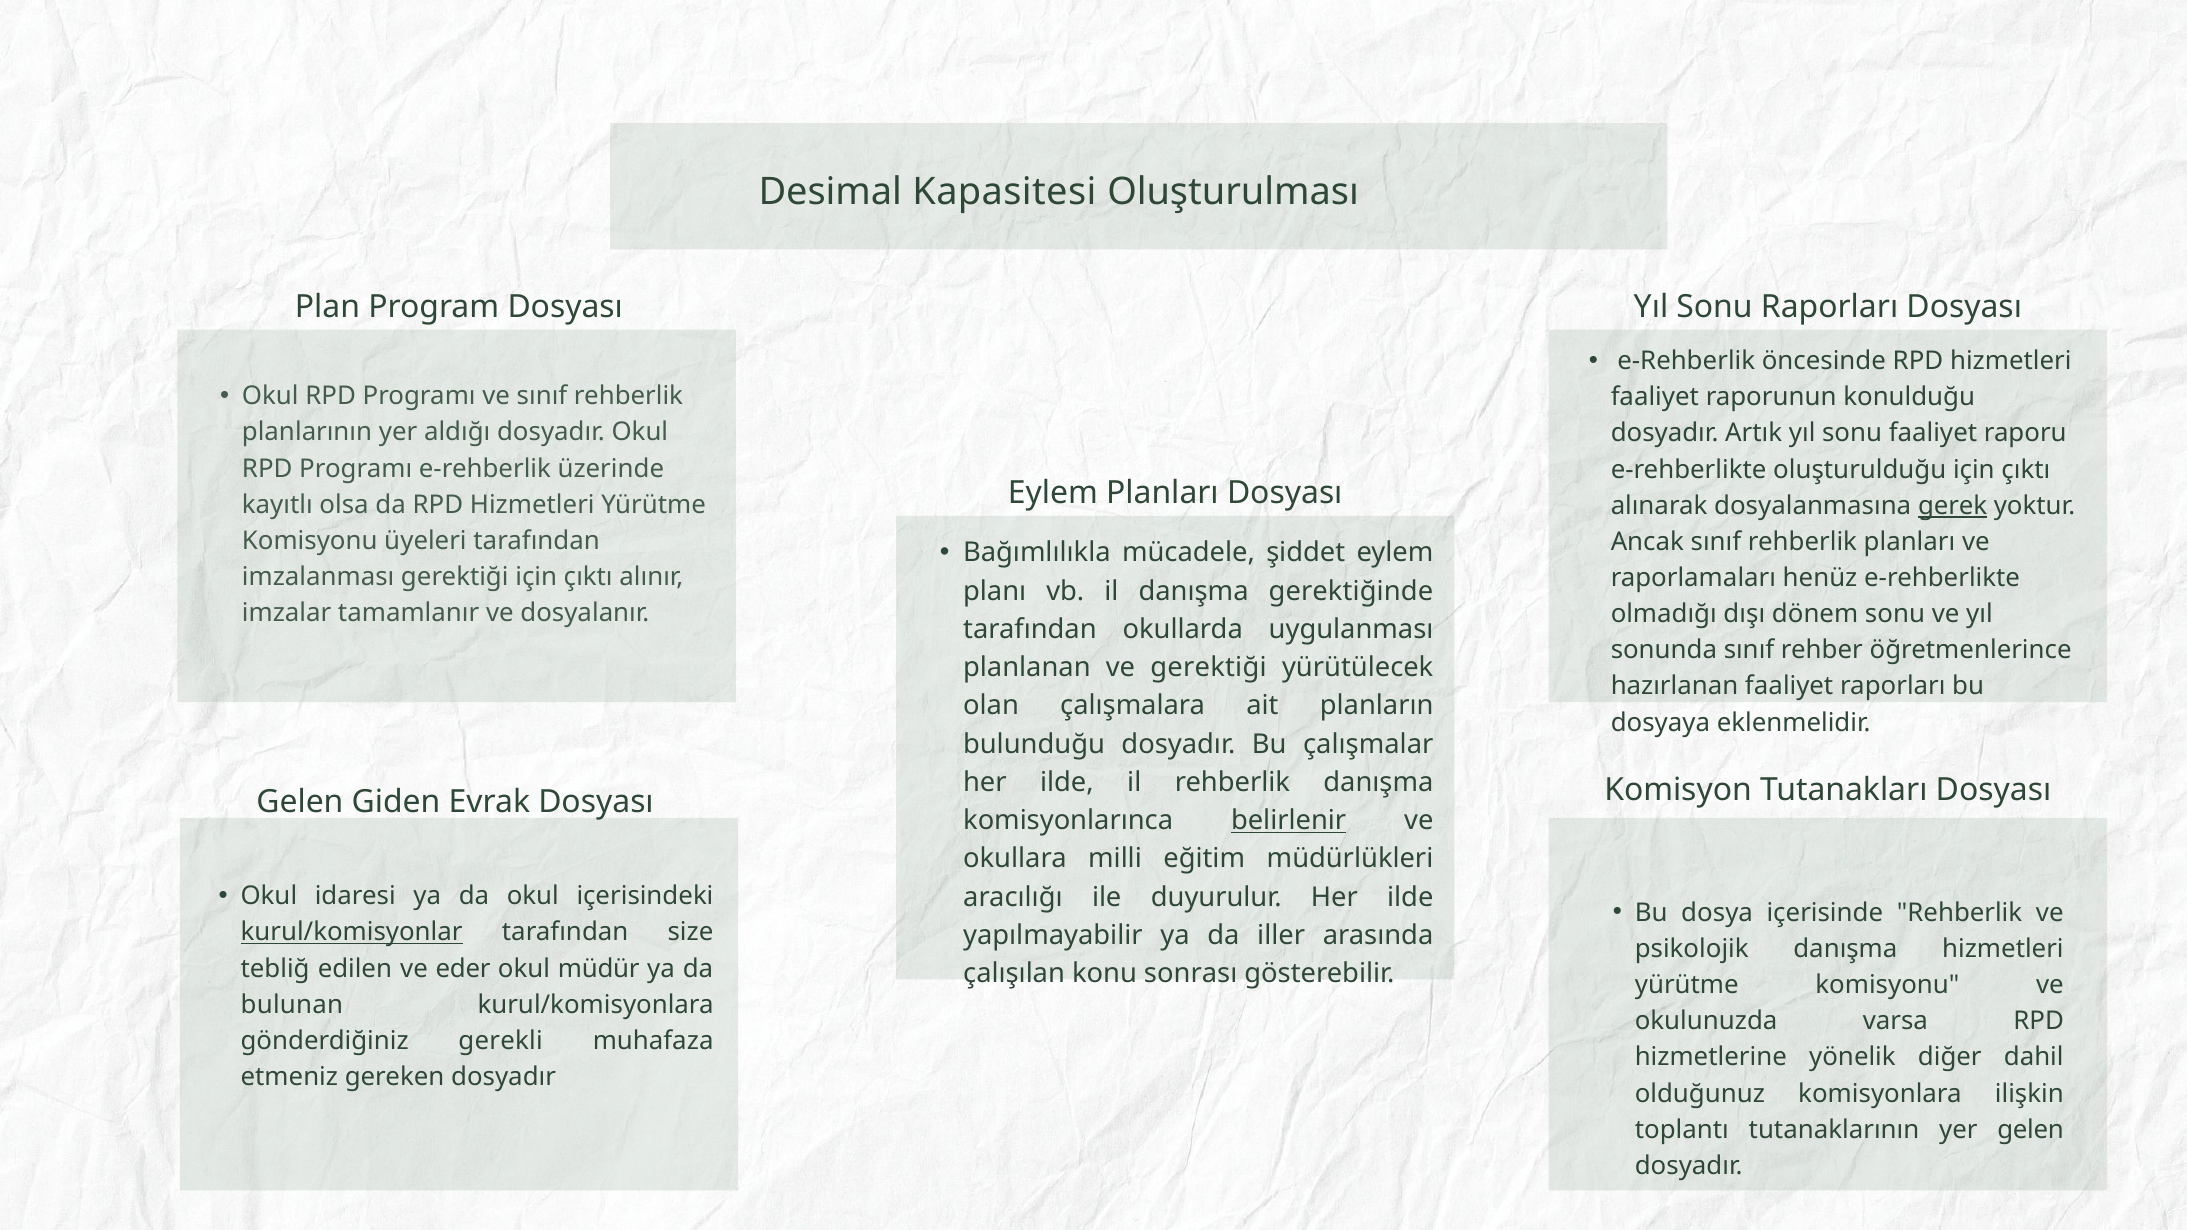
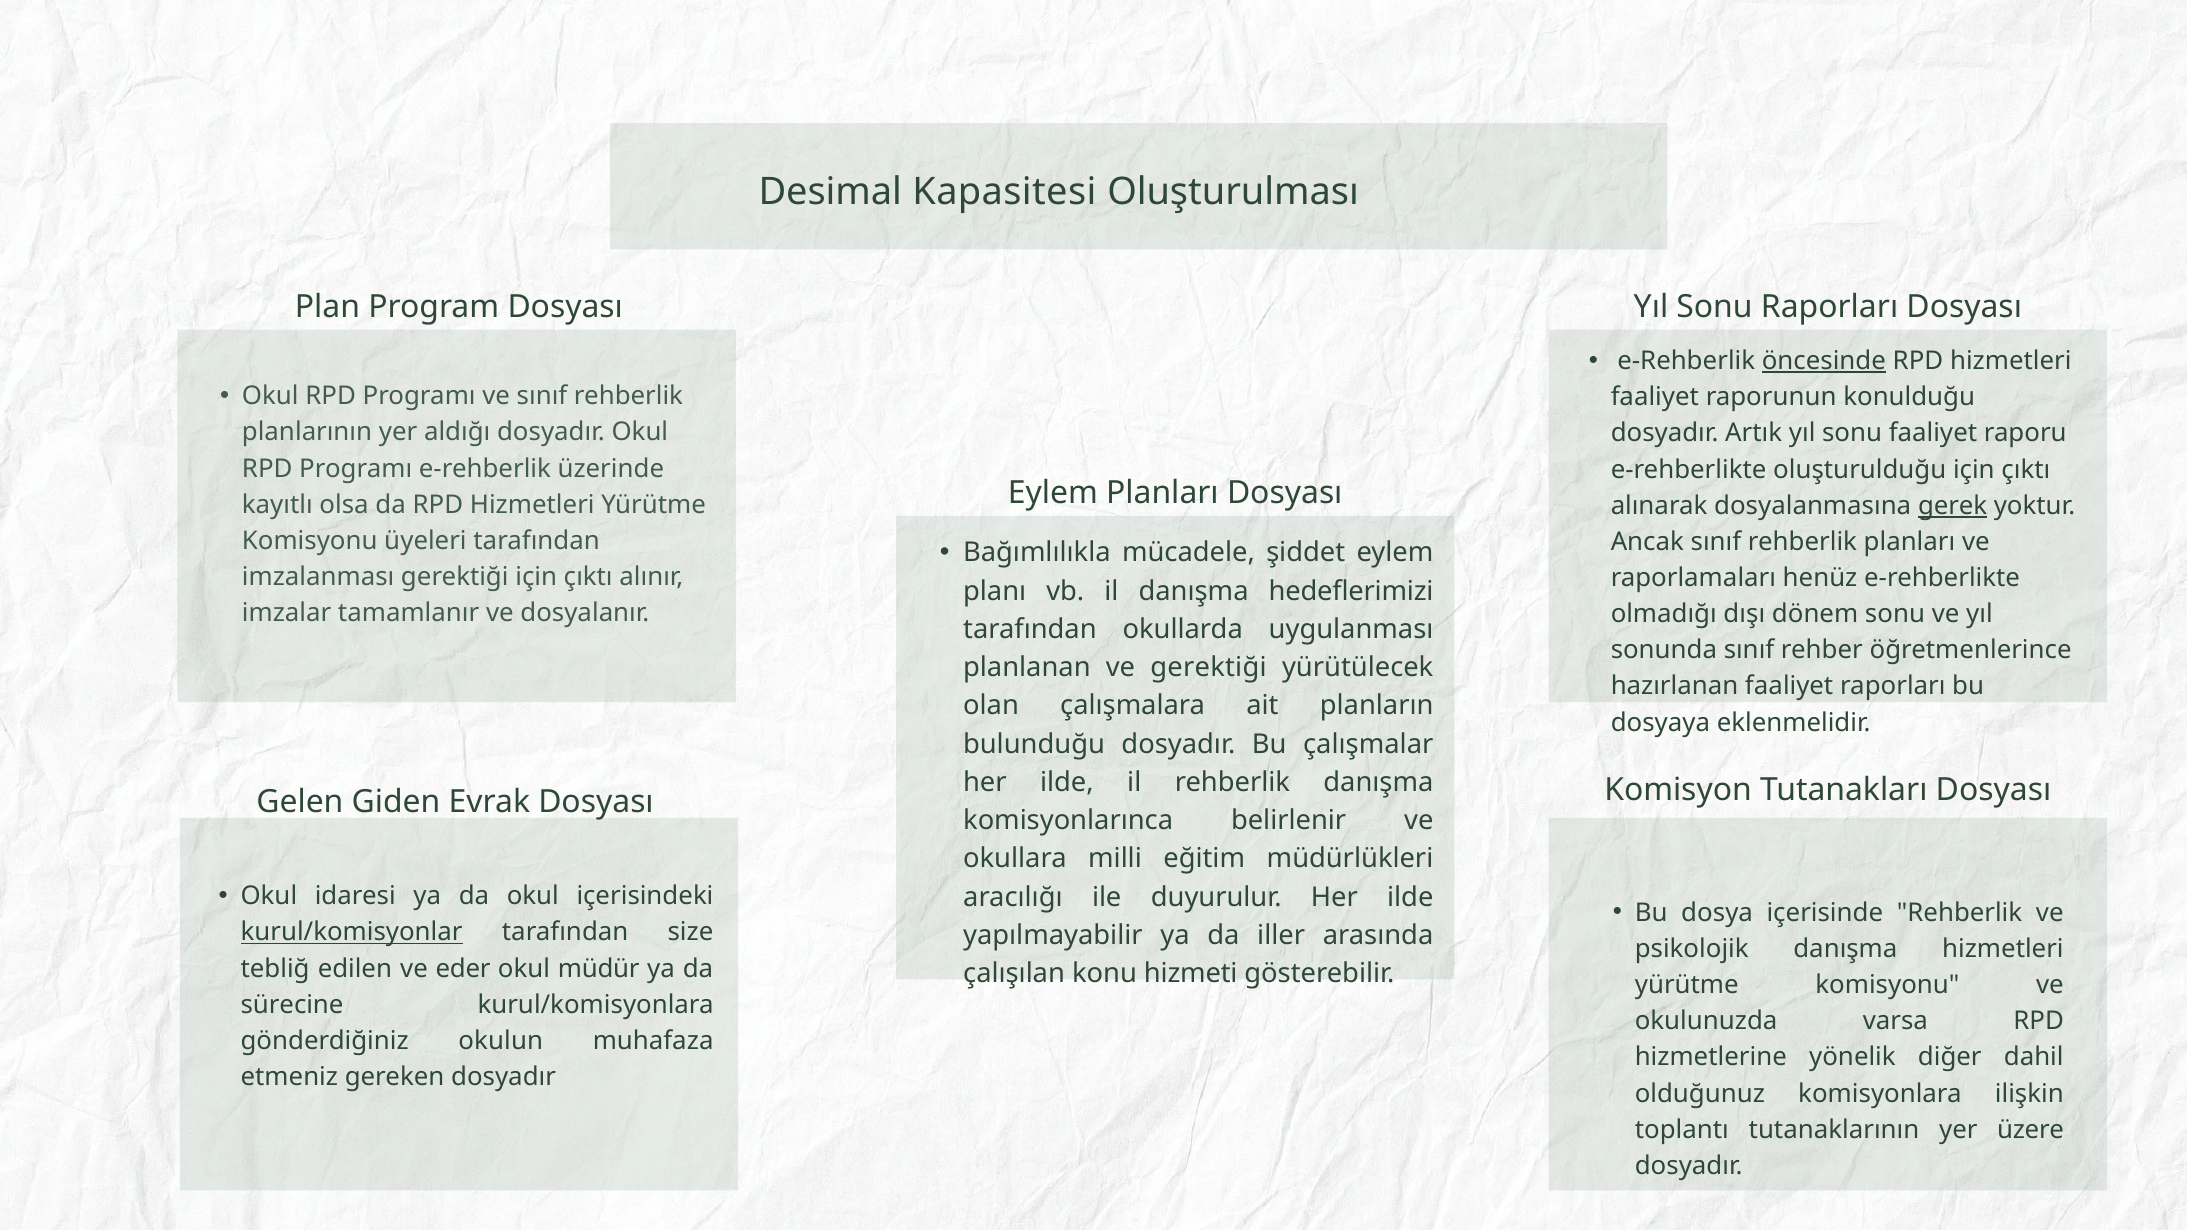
öncesinde underline: none -> present
gerektiğinde: gerektiğinde -> hedeflerimizi
belirlenir underline: present -> none
sonrası: sonrası -> hizmeti
bulunan: bulunan -> sürecine
gerekli: gerekli -> okulun
yer gelen: gelen -> üzere
